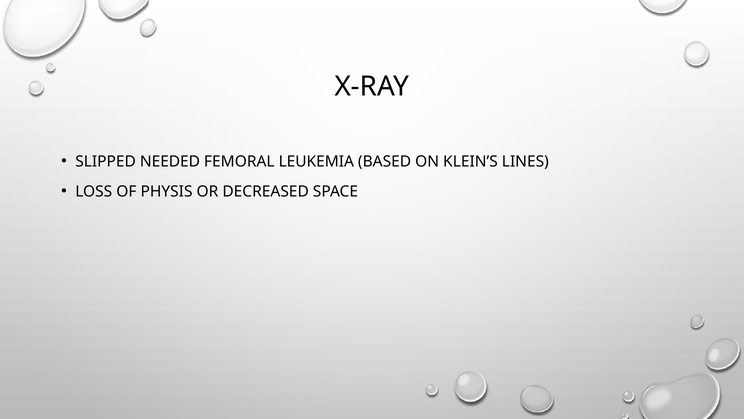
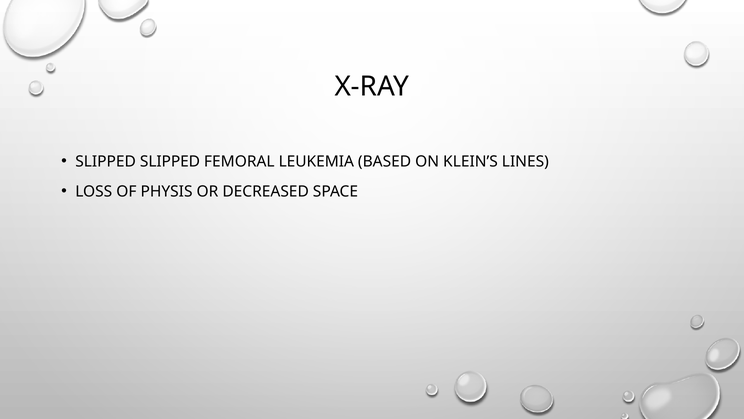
SLIPPED NEEDED: NEEDED -> SLIPPED
